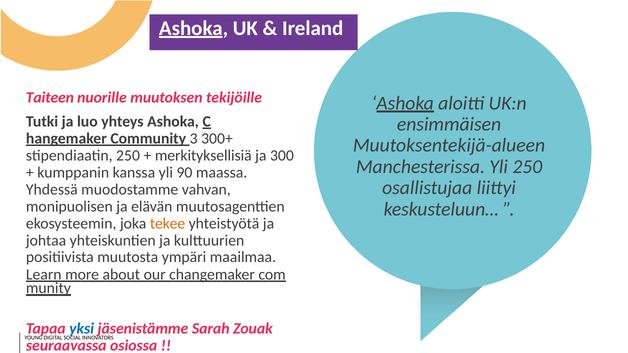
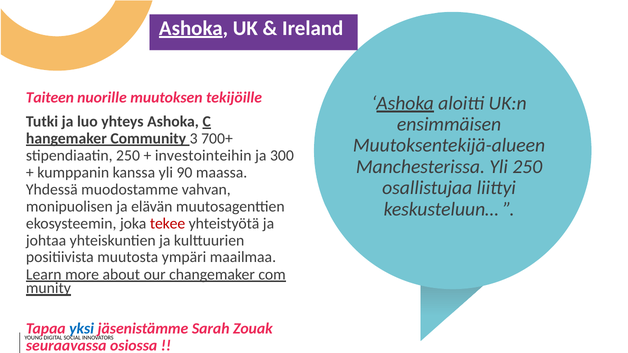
300+: 300+ -> 700+
merkityksellisiä: merkityksellisiä -> investointeihin
tekee colour: orange -> red
